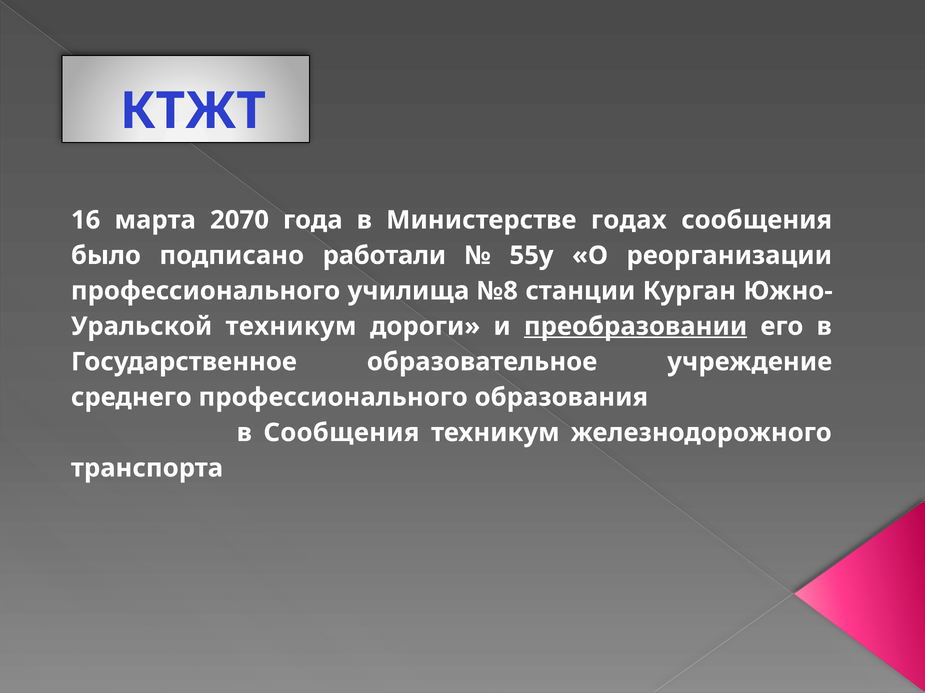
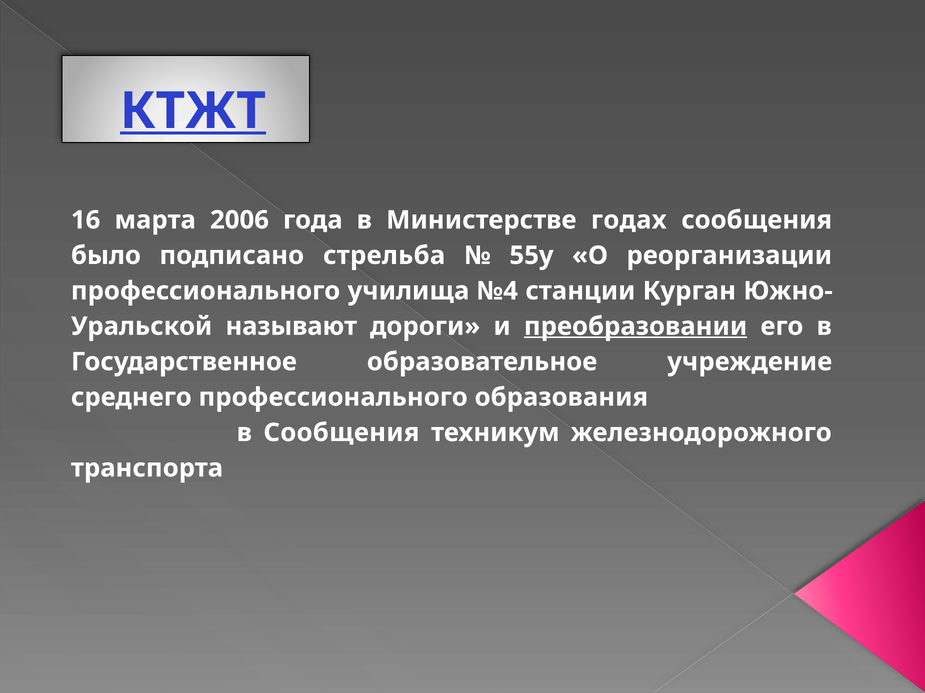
КТЖТ underline: none -> present
2070: 2070 -> 2006
работали: работали -> стрельба
№8: №8 -> №4
техникум at (291, 327): техникум -> называют
